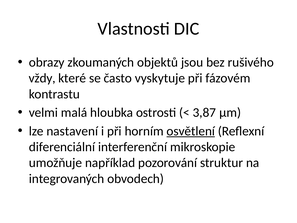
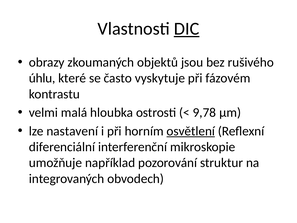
DIC underline: none -> present
vždy: vždy -> úhlu
3,87: 3,87 -> 9,78
